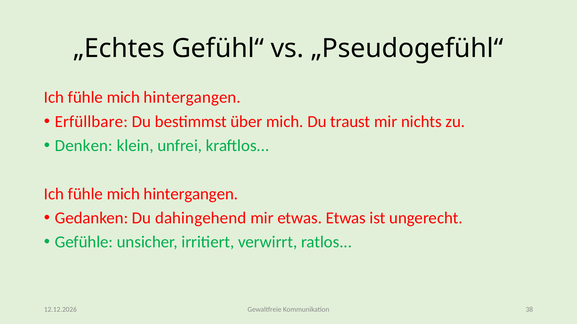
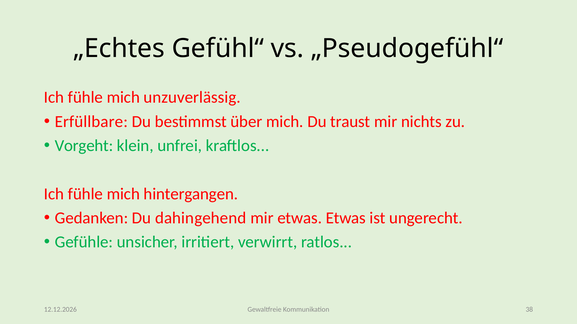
hintergangen at (192, 98): hintergangen -> unzuverlässig
Denken: Denken -> Vorgeht
